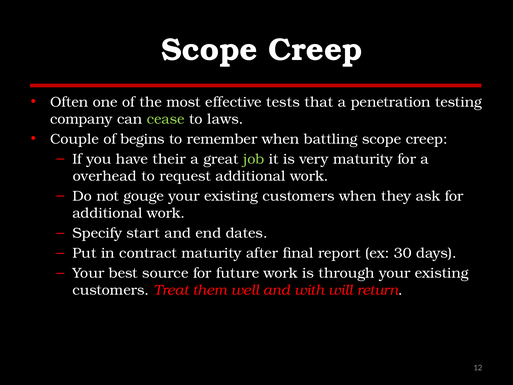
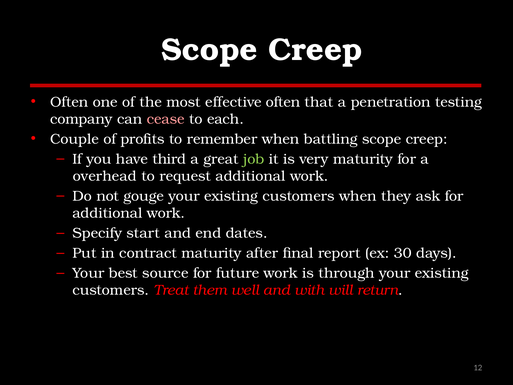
effective tests: tests -> often
cease colour: light green -> pink
laws: laws -> each
begins: begins -> profits
their: their -> third
